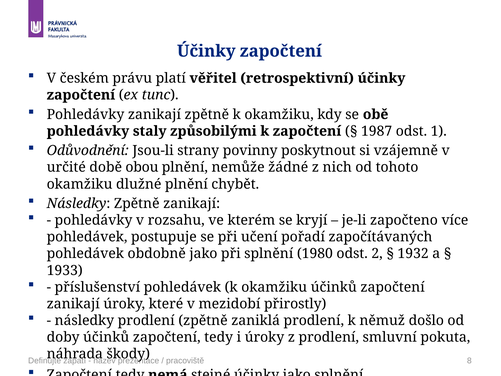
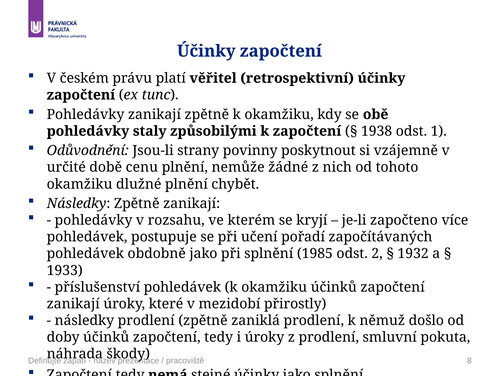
1987: 1987 -> 1938
obou: obou -> cenu
1980: 1980 -> 1985
